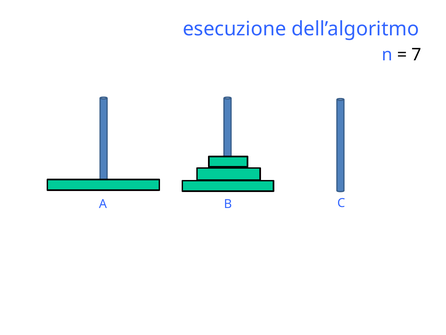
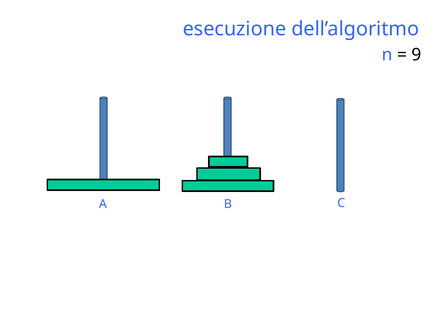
7: 7 -> 9
